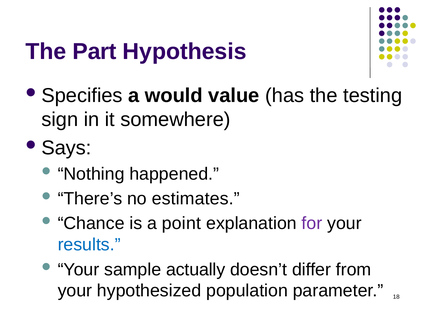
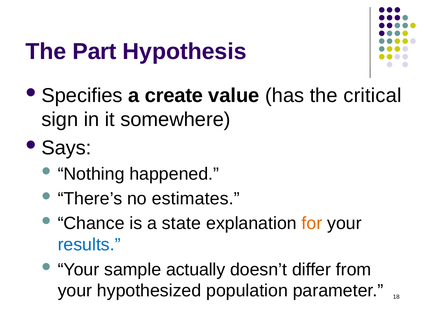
would: would -> create
testing: testing -> critical
point: point -> state
for colour: purple -> orange
